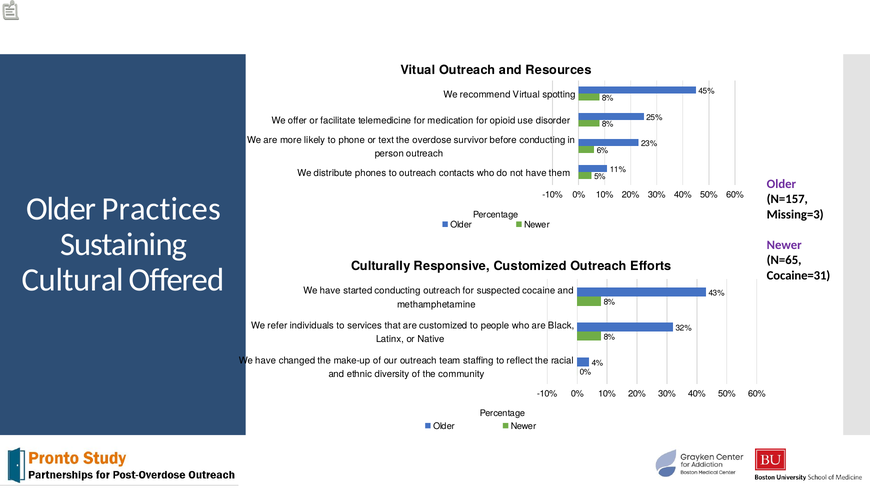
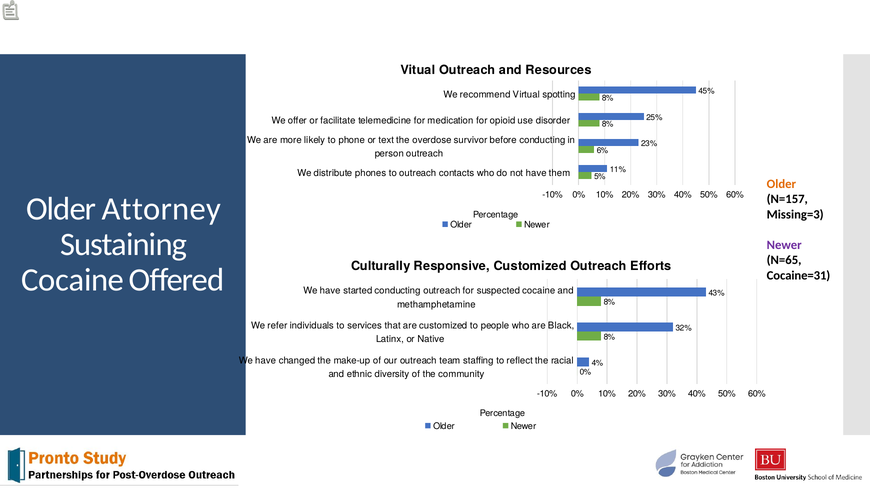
Older at (781, 184) colour: purple -> orange
Practices: Practices -> Attorney
Cultural at (73, 279): Cultural -> Cocaine
